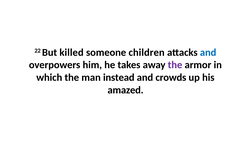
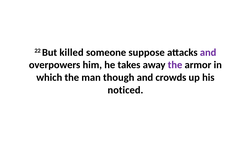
children: children -> suppose
and at (208, 52) colour: blue -> purple
instead: instead -> though
amazed: amazed -> noticed
